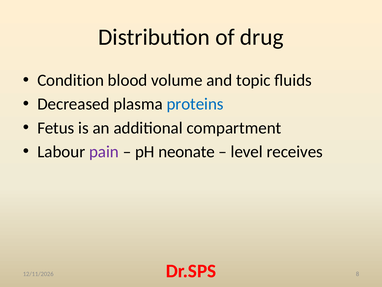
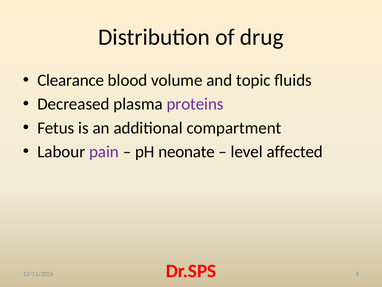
Condition: Condition -> Clearance
proteins colour: blue -> purple
receives: receives -> affected
